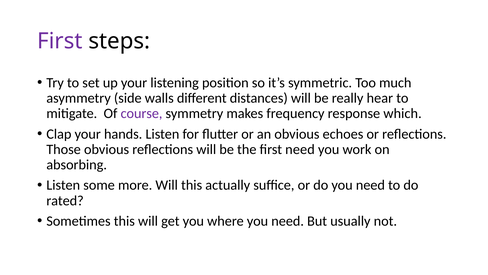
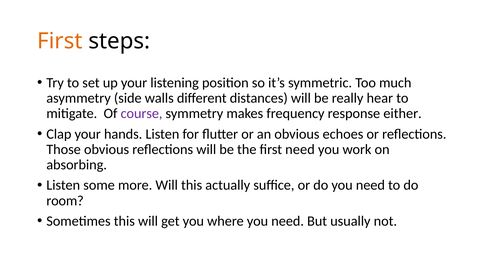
First at (60, 41) colour: purple -> orange
which: which -> either
rated: rated -> room
